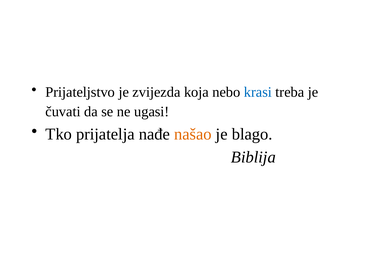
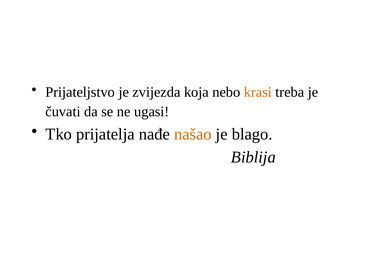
krasi colour: blue -> orange
